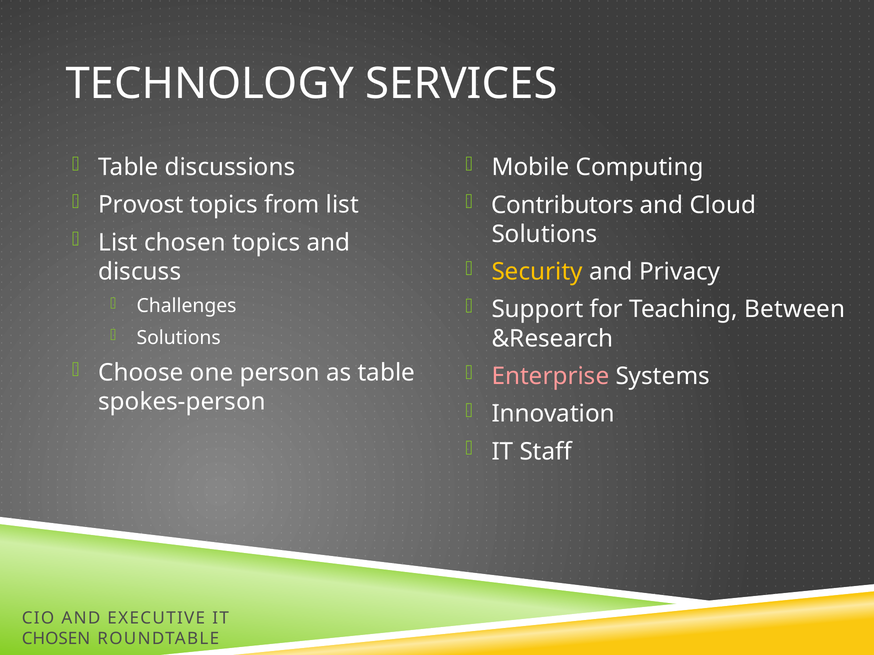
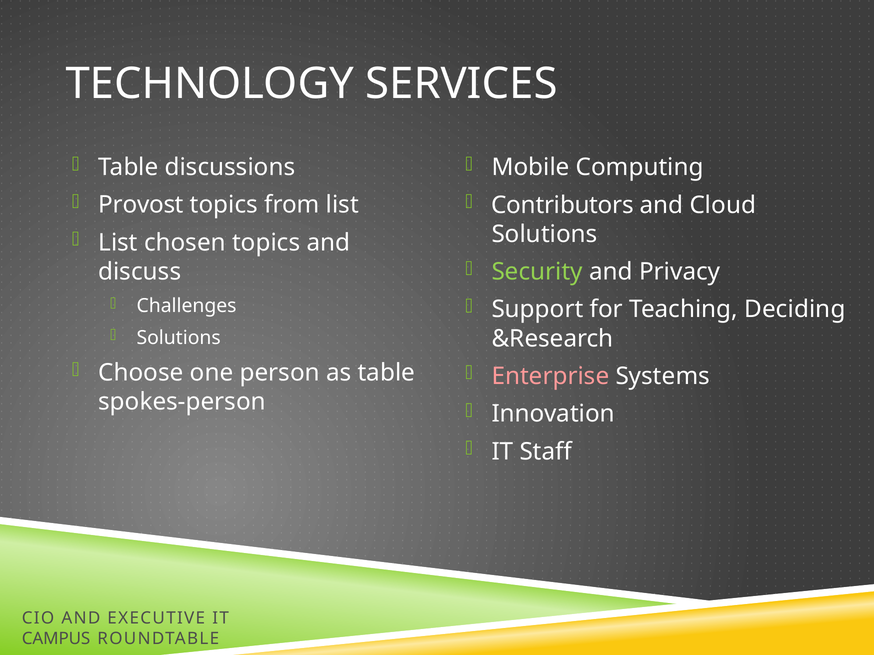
Security colour: yellow -> light green
Between: Between -> Deciding
CHOSEN at (56, 639): CHOSEN -> CAMPUS
